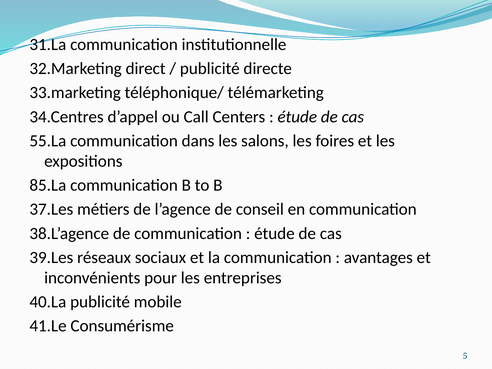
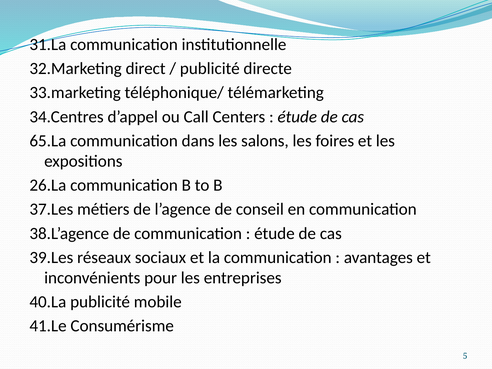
55.La: 55.La -> 65.La
85.La: 85.La -> 26.La
